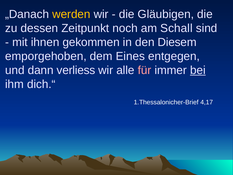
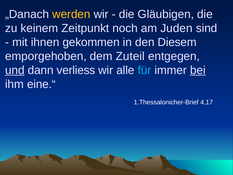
dessen: dessen -> keinem
Schall: Schall -> Juden
Eines: Eines -> Zuteil
und underline: none -> present
für colour: pink -> light blue
dich.“: dich.“ -> eine.“
